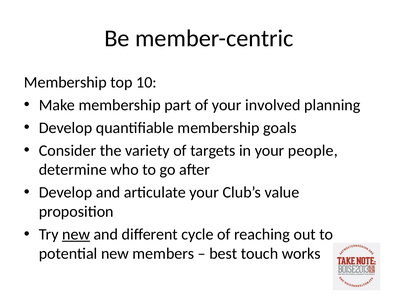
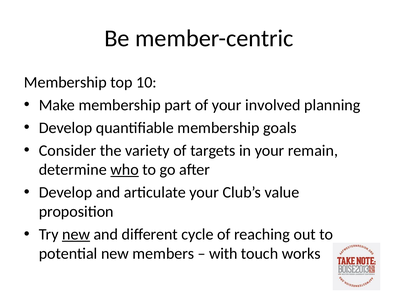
people: people -> remain
who underline: none -> present
best: best -> with
